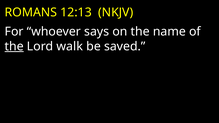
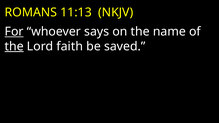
12:13: 12:13 -> 11:13
For underline: none -> present
walk: walk -> faith
